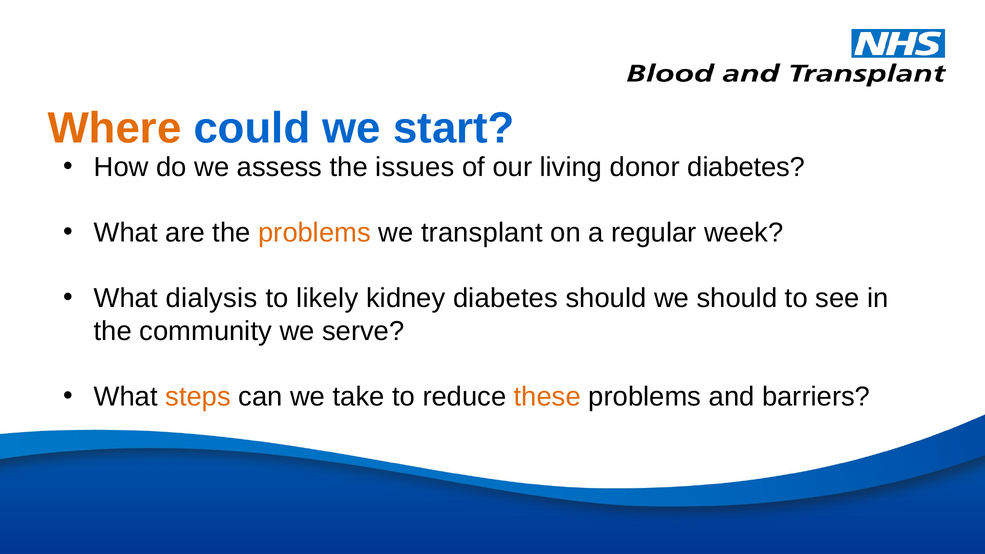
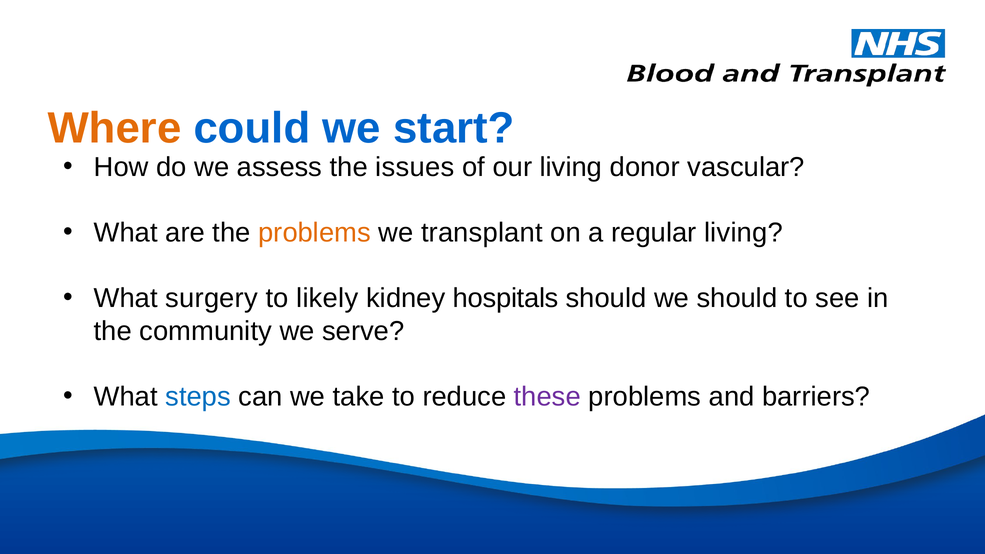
donor diabetes: diabetes -> vascular
regular week: week -> living
dialysis: dialysis -> surgery
kidney diabetes: diabetes -> hospitals
steps colour: orange -> blue
these colour: orange -> purple
